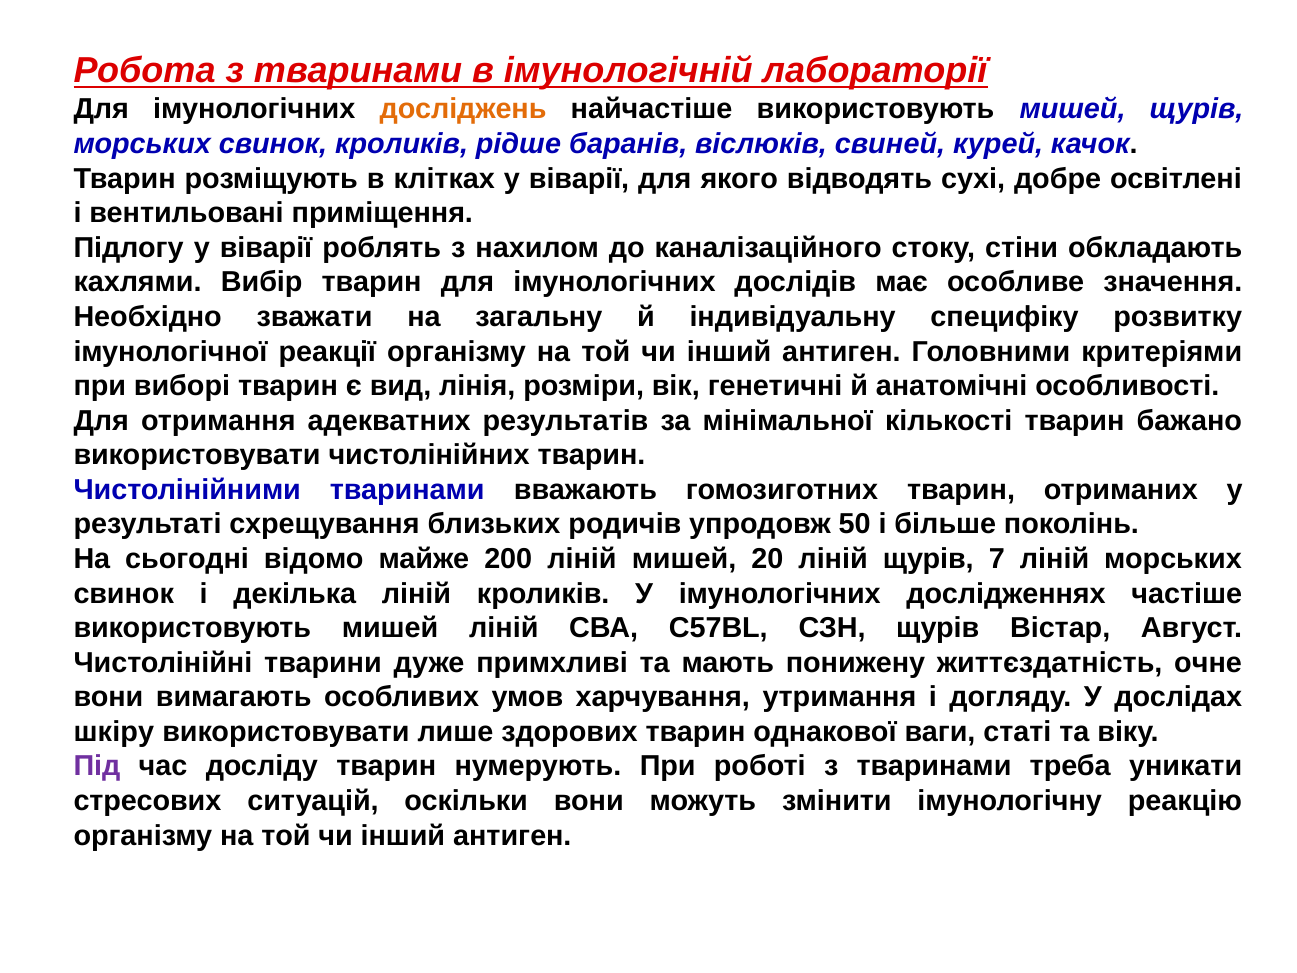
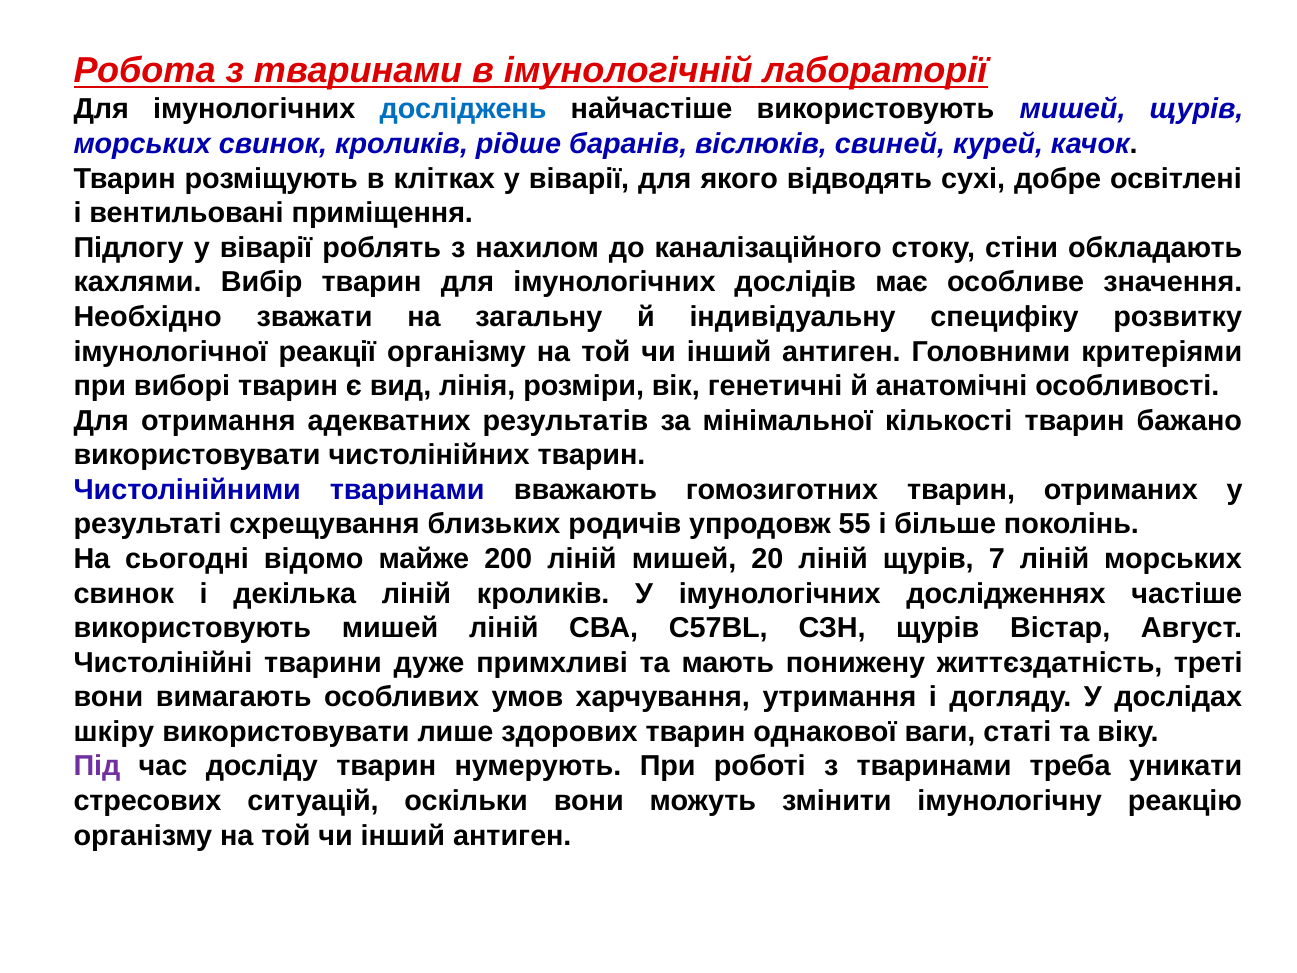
досліджень colour: orange -> blue
50: 50 -> 55
очне: очне -> треті
